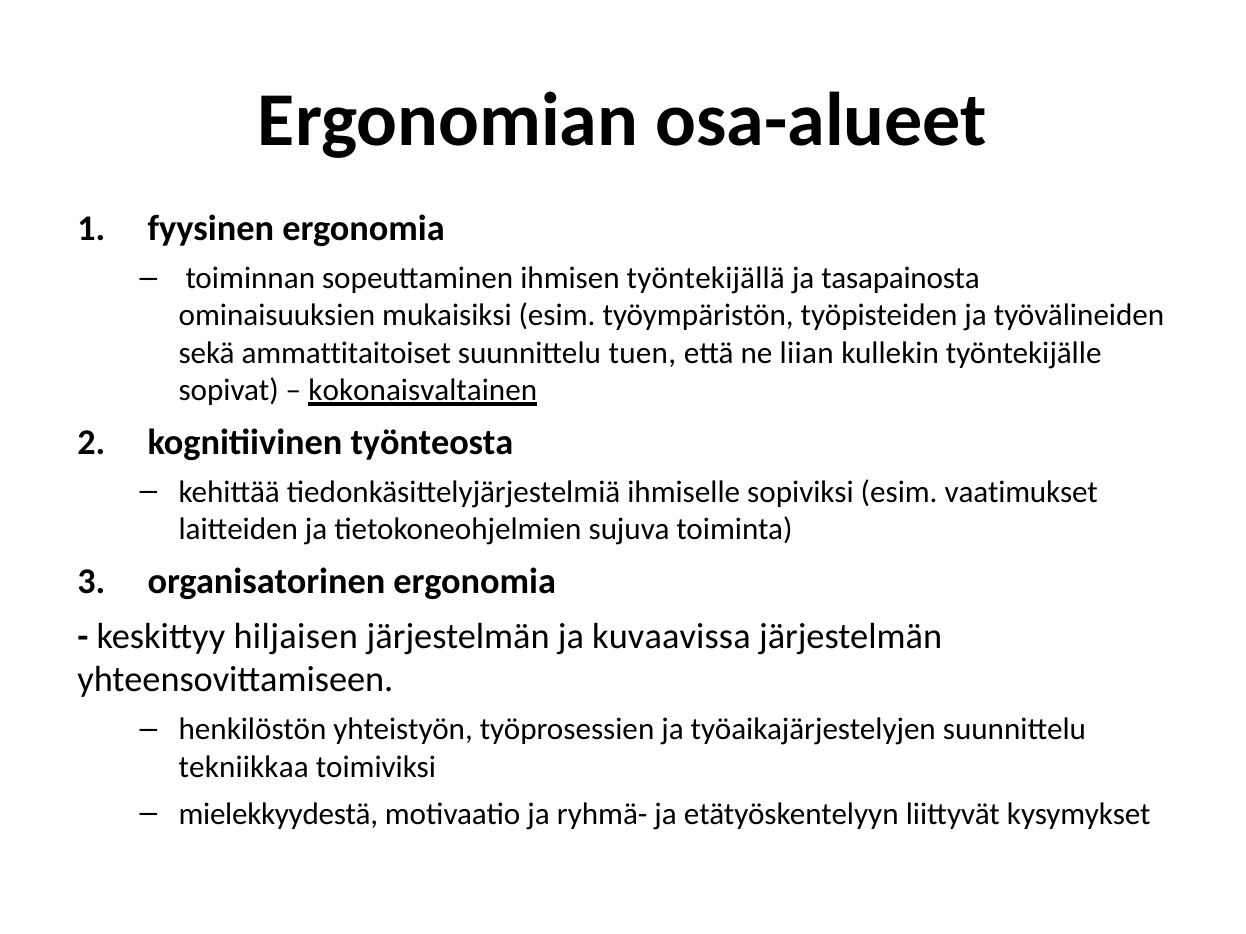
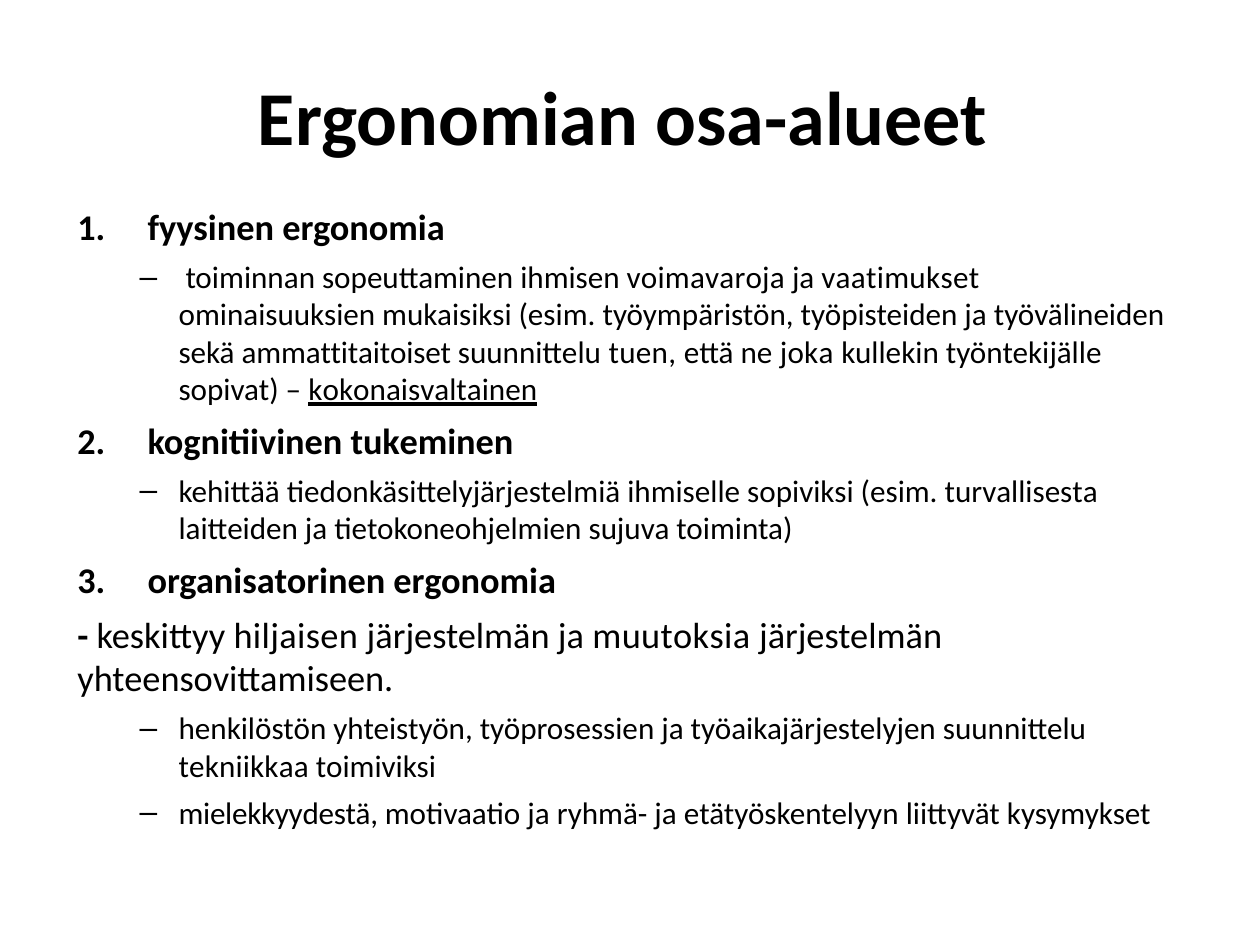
työntekijällä: työntekijällä -> voimavaroja
tasapainosta: tasapainosta -> vaatimukset
liian: liian -> joka
työnteosta: työnteosta -> tukeminen
vaatimukset: vaatimukset -> turvallisesta
kuvaavissa: kuvaavissa -> muutoksia
